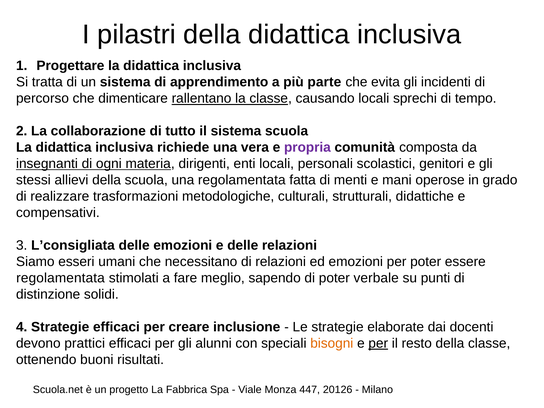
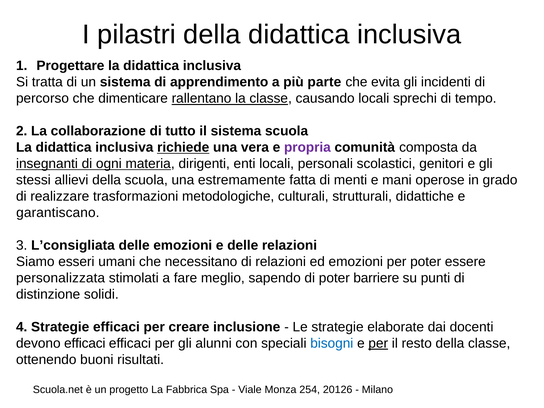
richiede underline: none -> present
una regolamentata: regolamentata -> estremamente
compensativi: compensativi -> garantiscano
regolamentata at (61, 278): regolamentata -> personalizzata
verbale: verbale -> barriere
devono prattici: prattici -> efficaci
bisogni colour: orange -> blue
447: 447 -> 254
